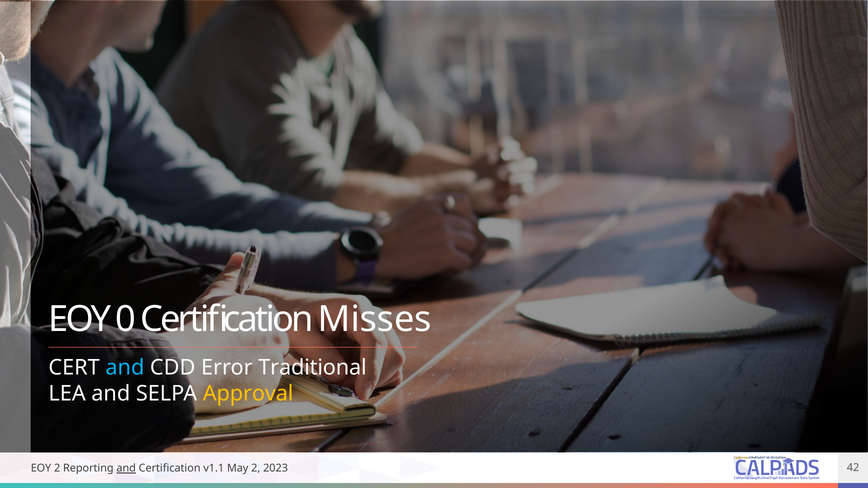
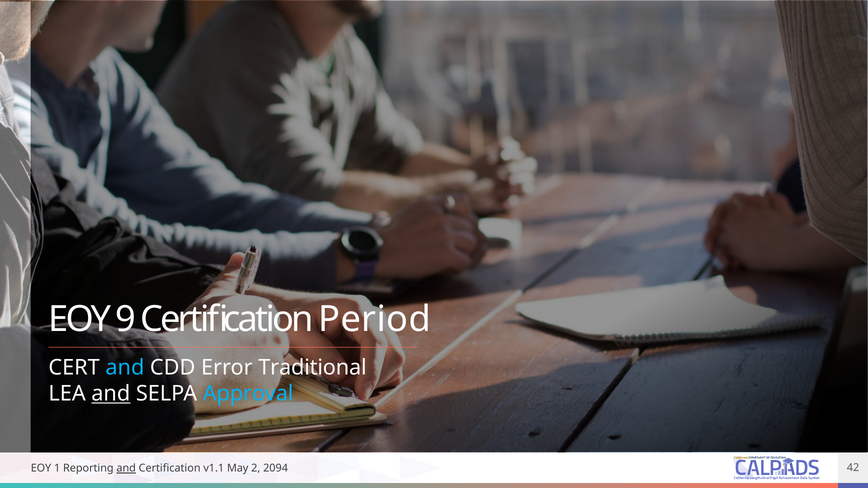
0: 0 -> 9
Misses: Misses -> Period
and at (111, 394) underline: none -> present
Approval colour: yellow -> light blue
EOY 2: 2 -> 1
2023: 2023 -> 2094
